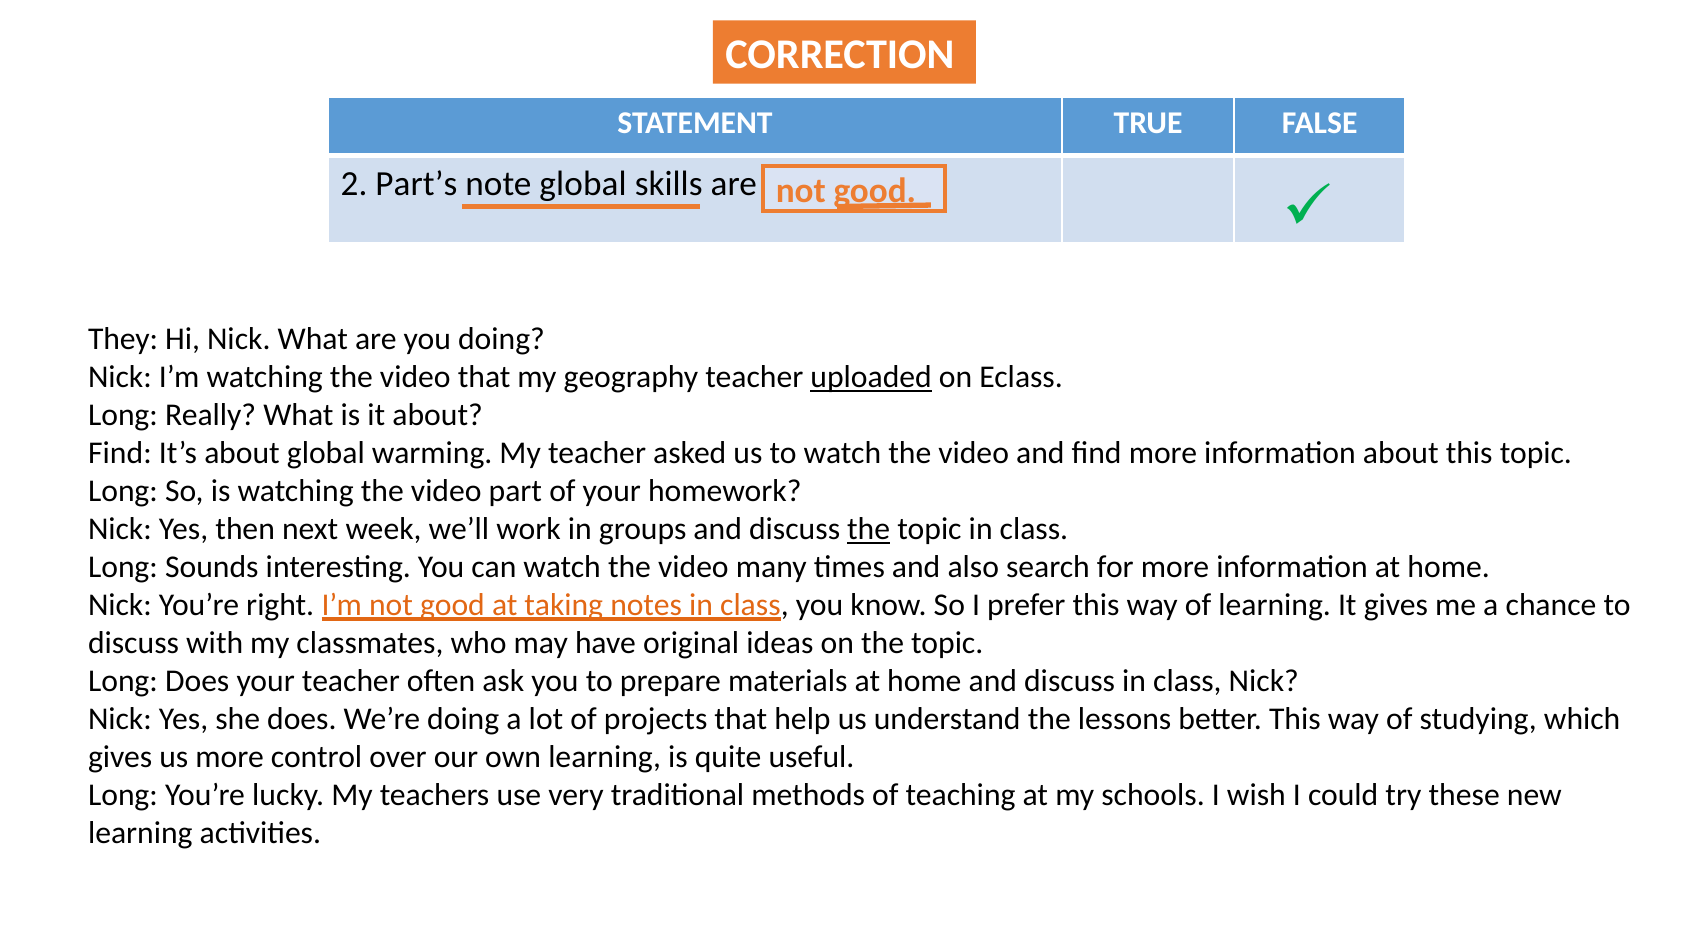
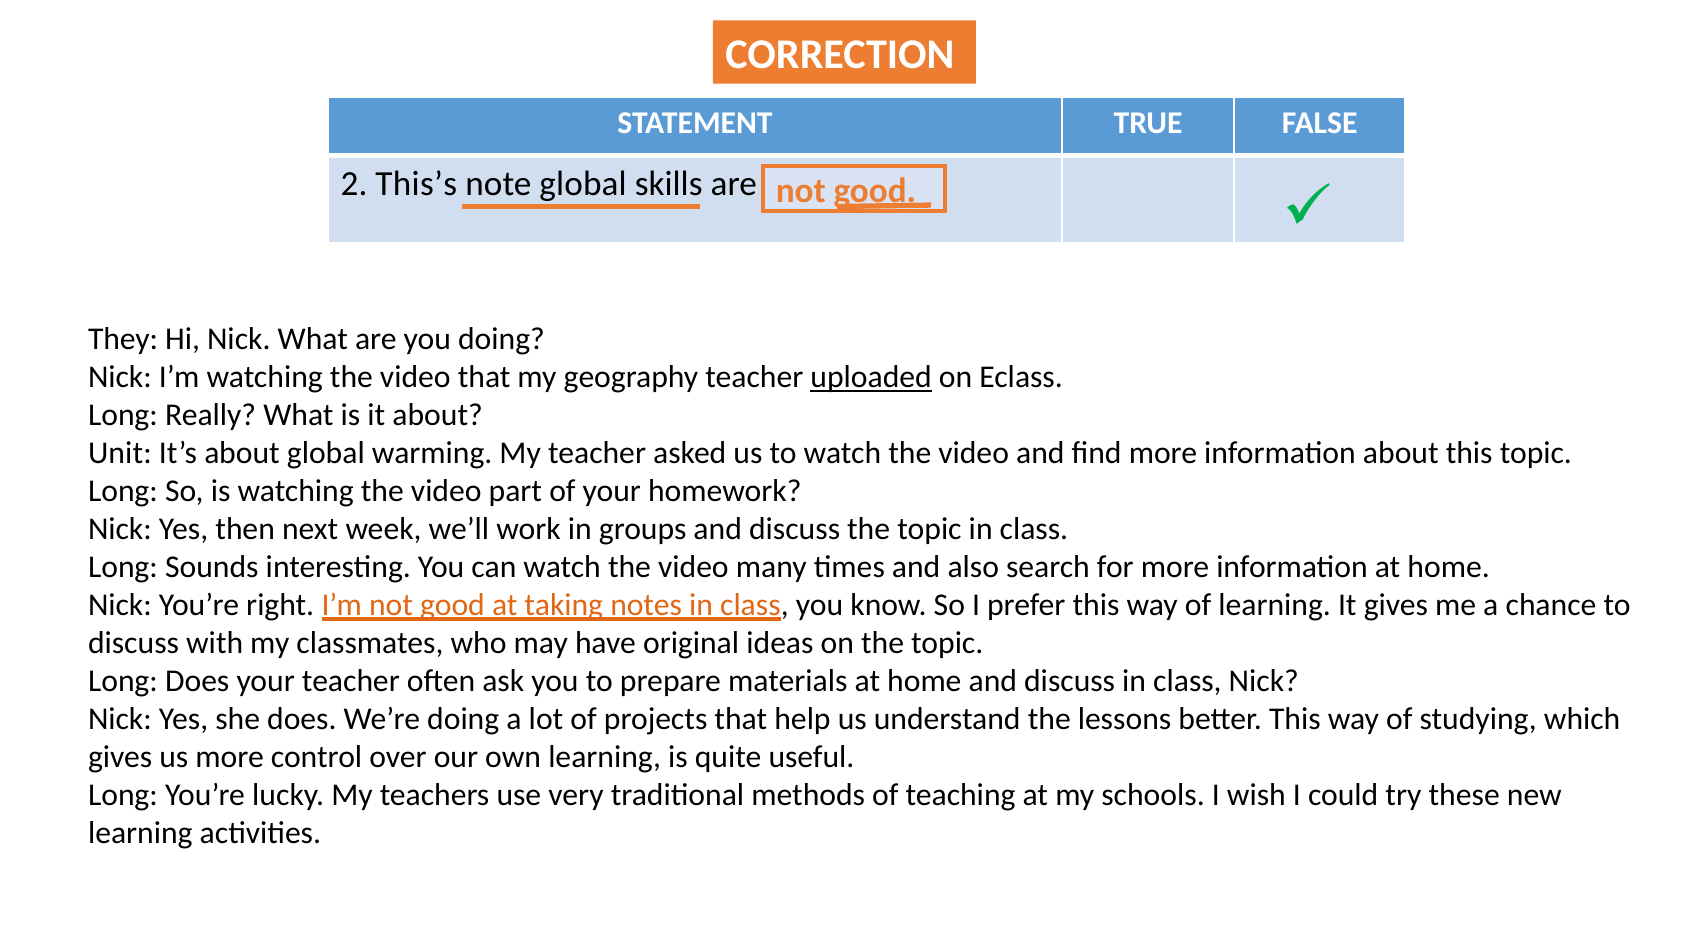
Part’s: Part’s -> This’s
Find at (120, 453): Find -> Unit
the at (869, 529) underline: present -> none
